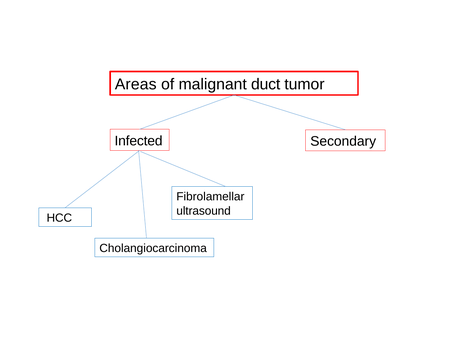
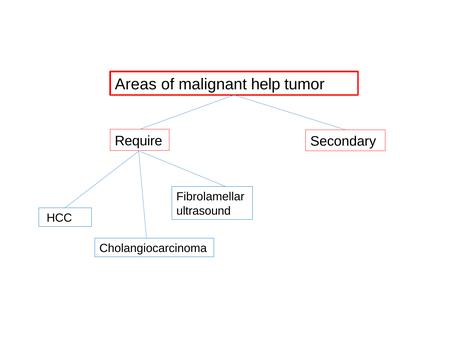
duct: duct -> help
Infected: Infected -> Require
